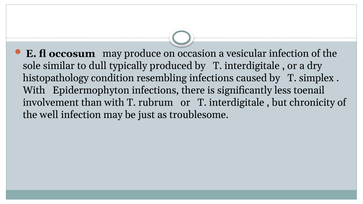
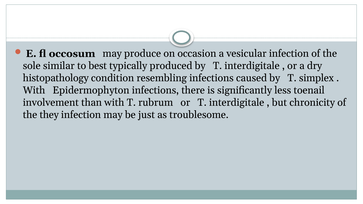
dull: dull -> best
well: well -> they
